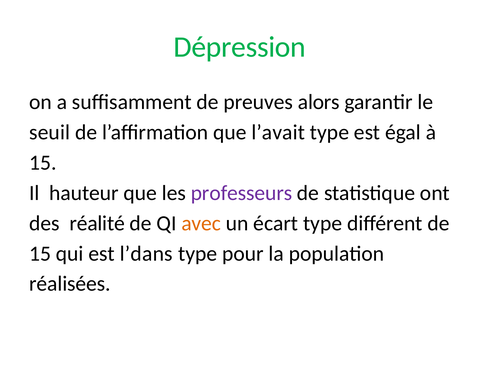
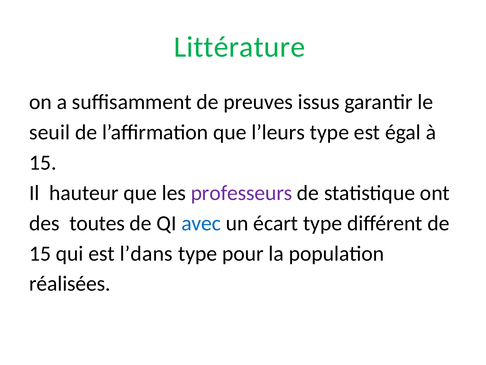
Dépression: Dépression -> Littérature
alors: alors -> issus
l’avait: l’avait -> l’leurs
réalité: réalité -> toutes
avec colour: orange -> blue
